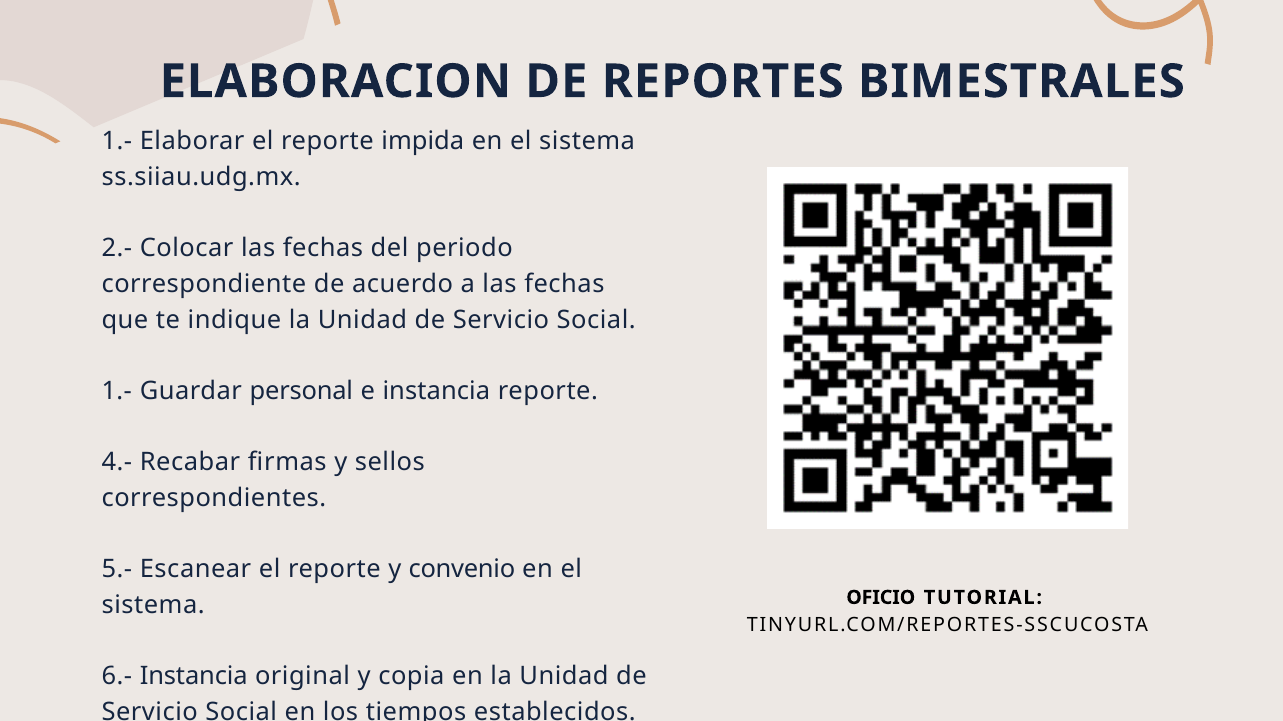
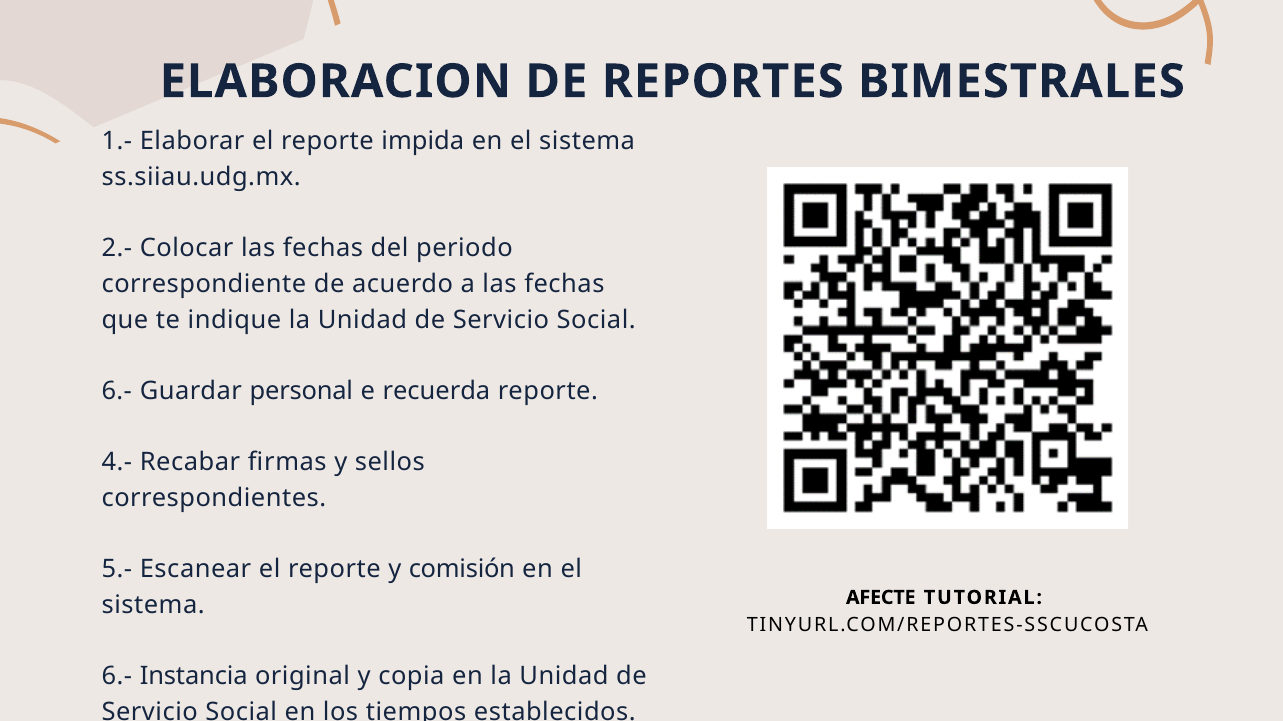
1.- at (117, 391): 1.- -> 6.-
e instancia: instancia -> recuerda
convenio: convenio -> comisión
OFICIO: OFICIO -> AFECTE
